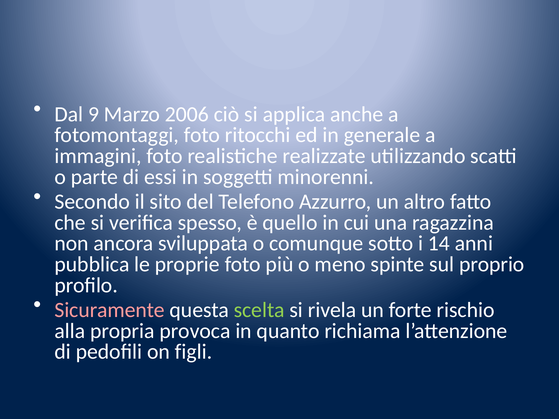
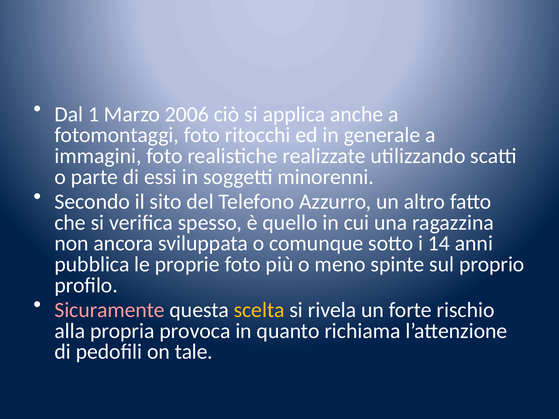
9: 9 -> 1
scelta colour: light green -> yellow
figli: figli -> tale
